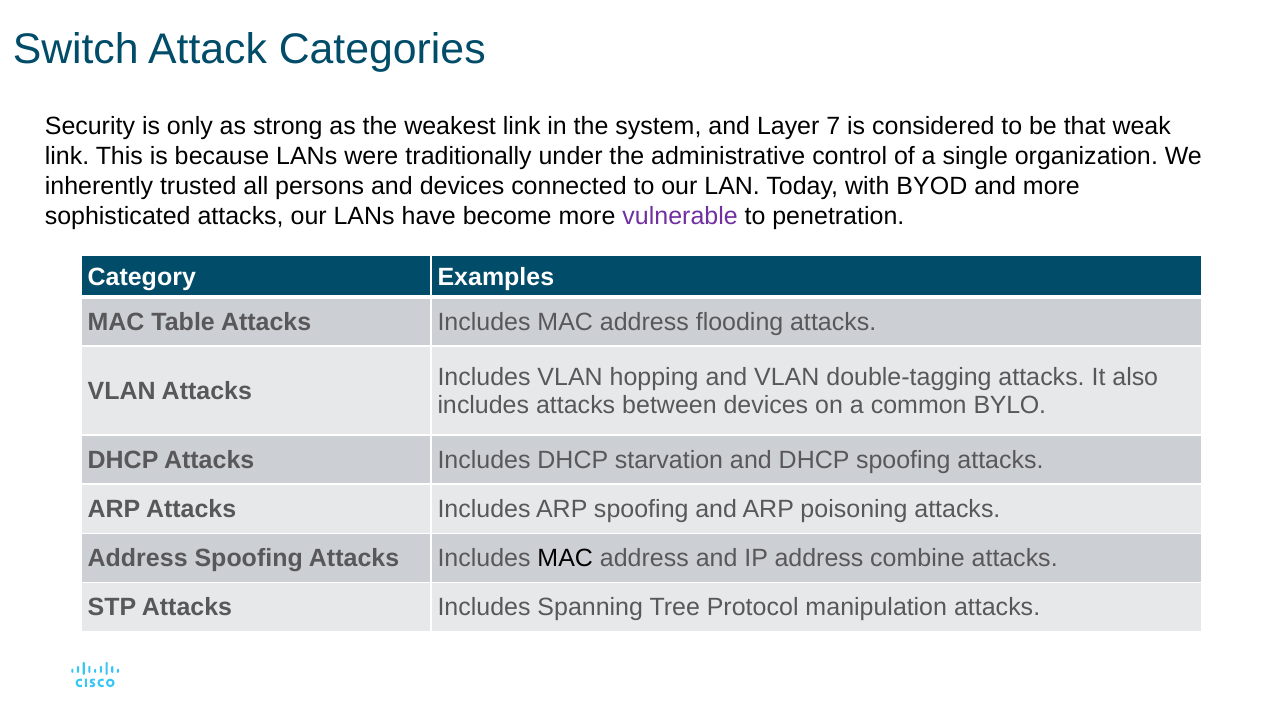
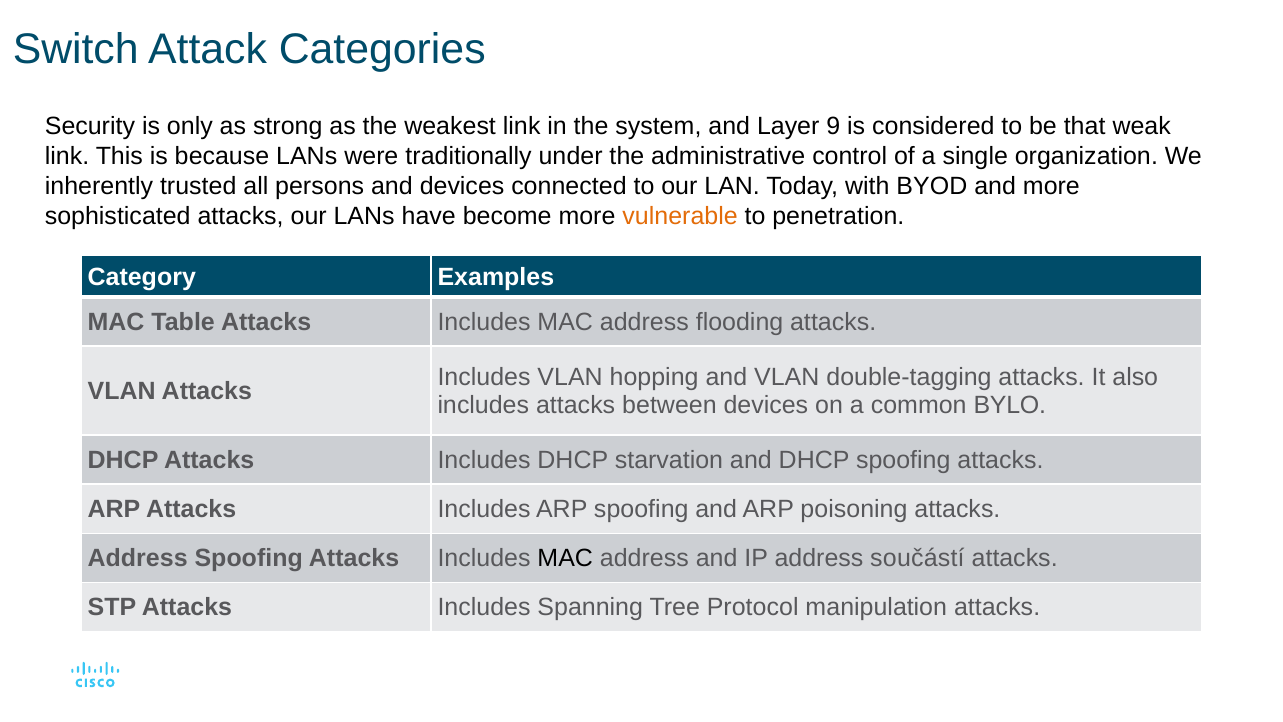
7: 7 -> 9
vulnerable colour: purple -> orange
combine: combine -> součástí
